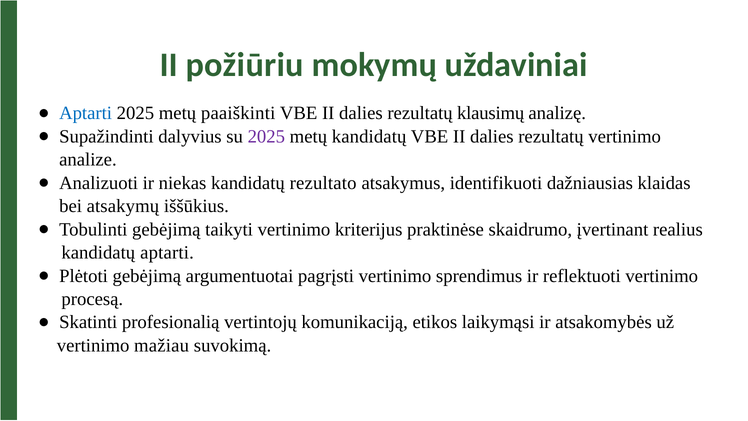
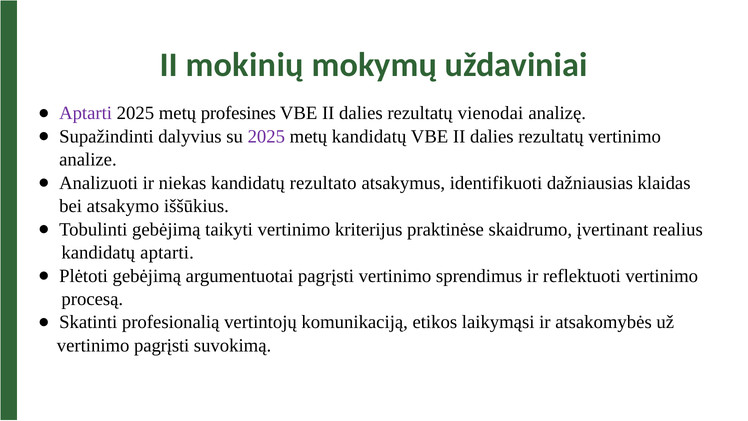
požiūriu: požiūriu -> mokinių
Aptarti at (86, 113) colour: blue -> purple
paaiškinti: paaiškinti -> profesines
klausimų: klausimų -> vienodai
atsakymų: atsakymų -> atsakymo
vertinimo mažiau: mažiau -> pagrįsti
